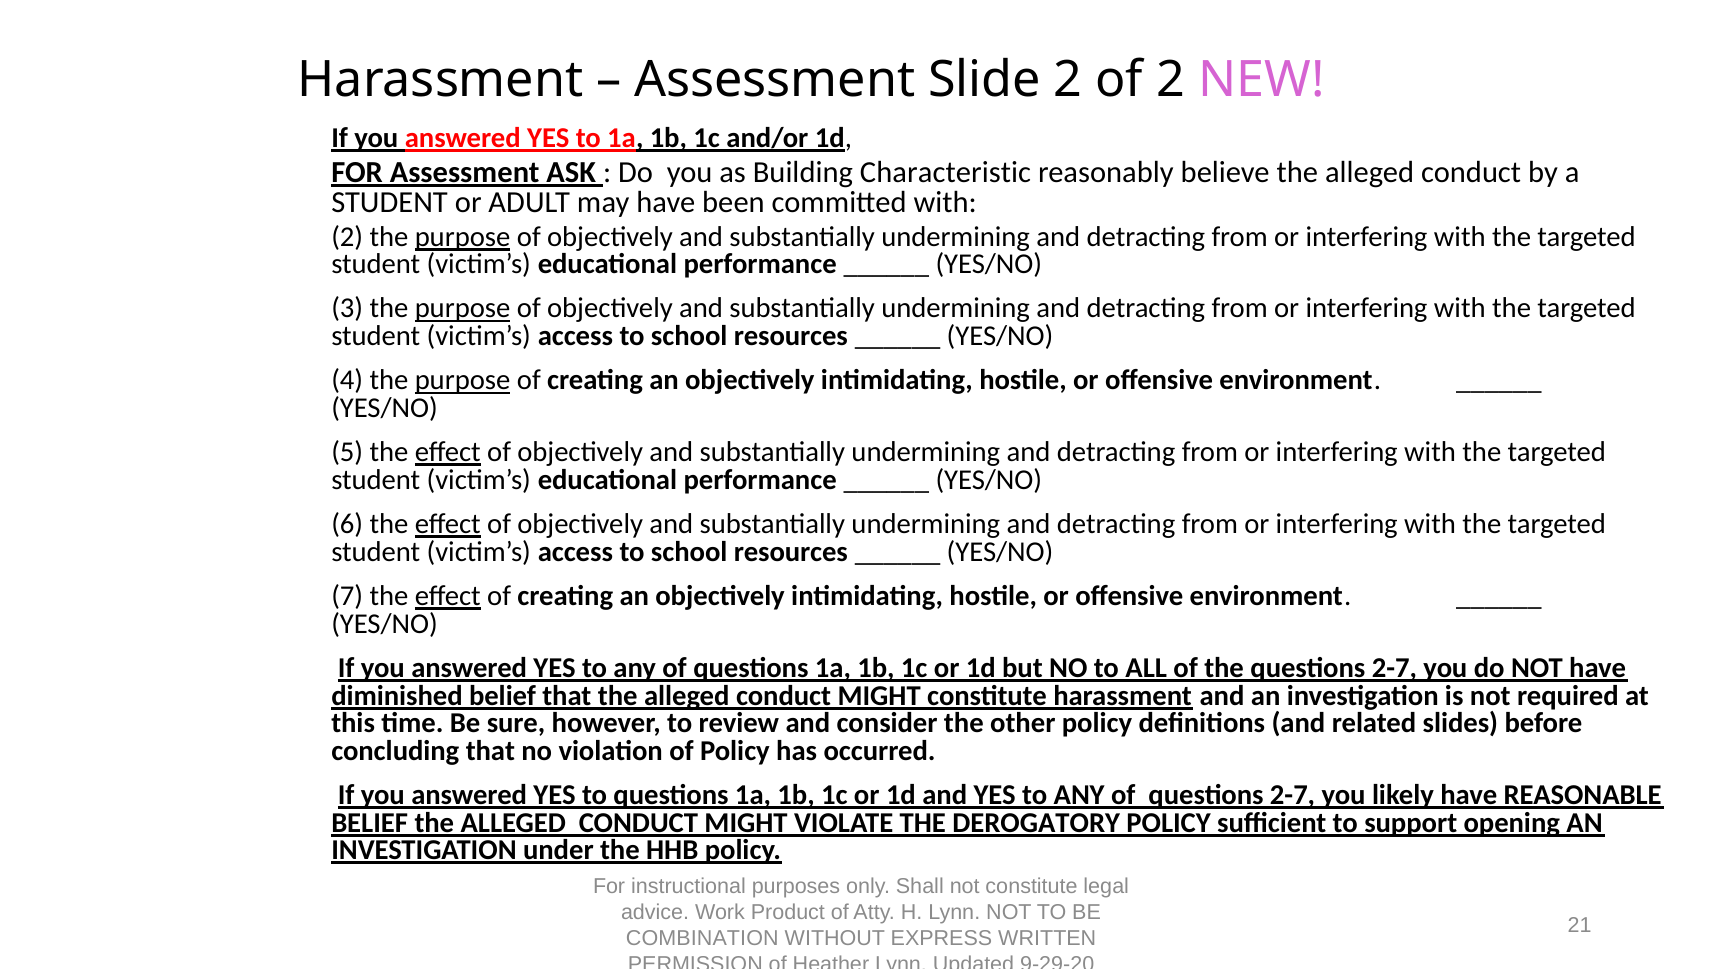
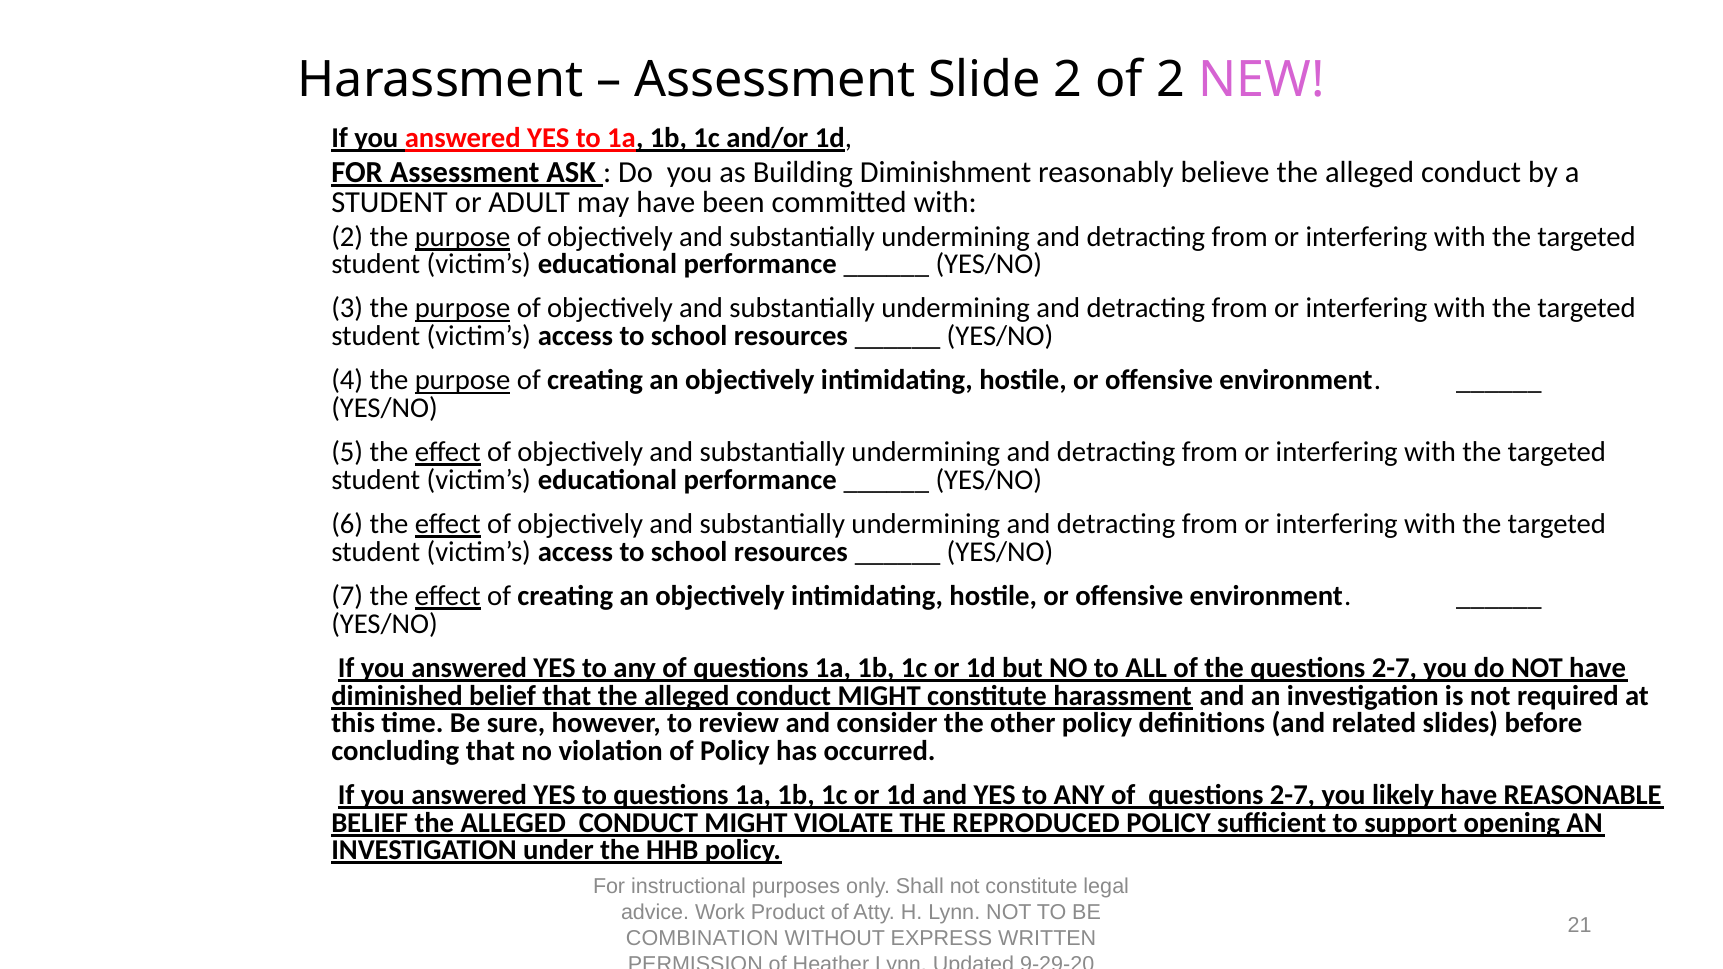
Characteristic: Characteristic -> Diminishment
DEROGATORY: DEROGATORY -> REPRODUCED
